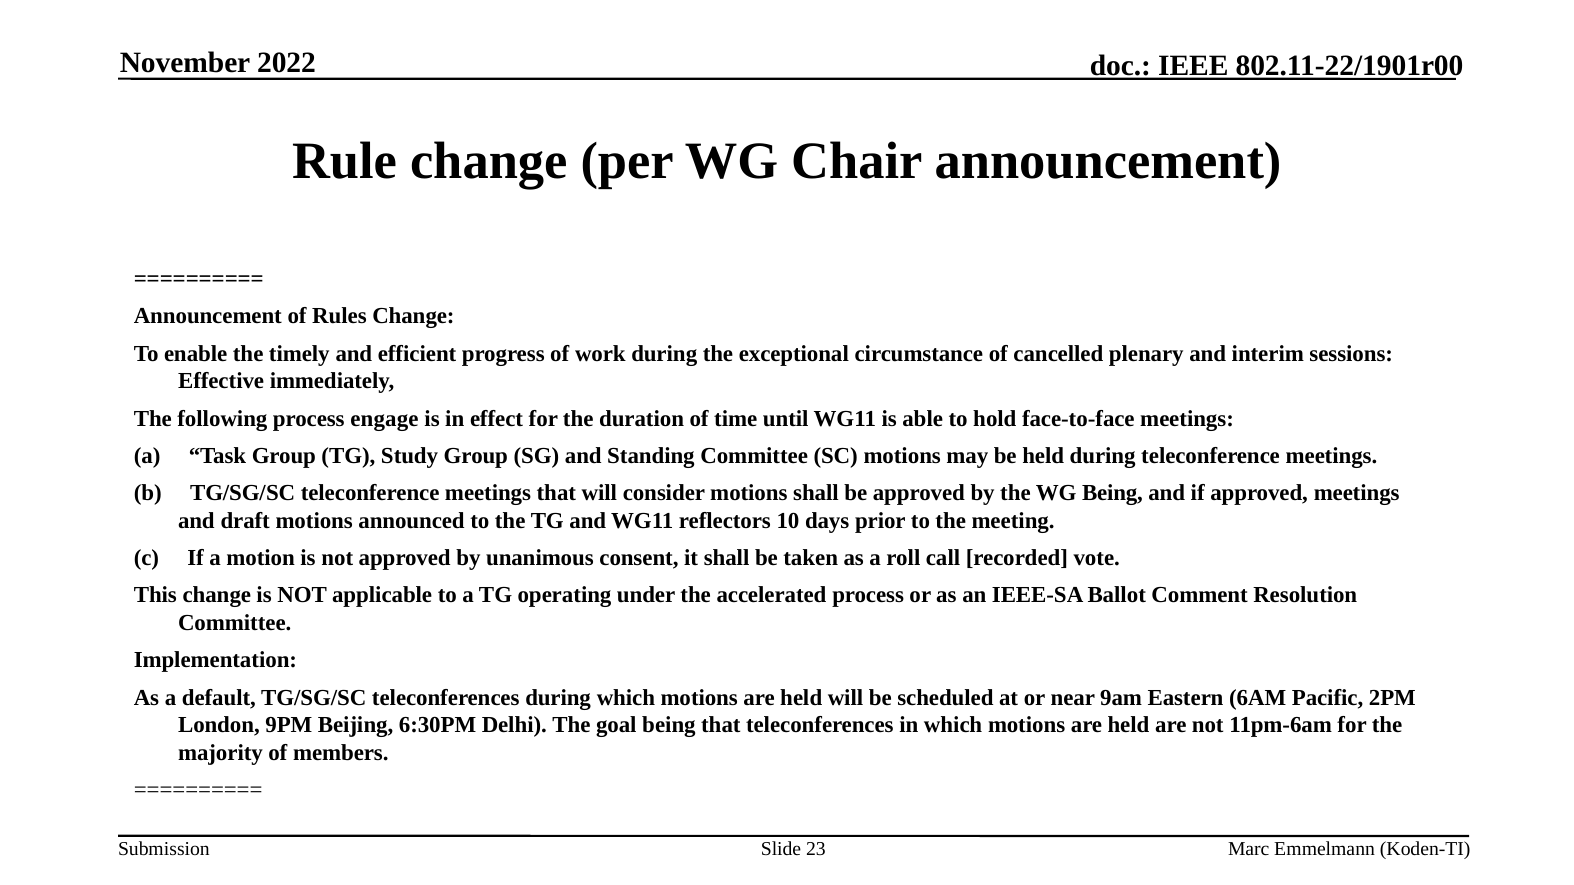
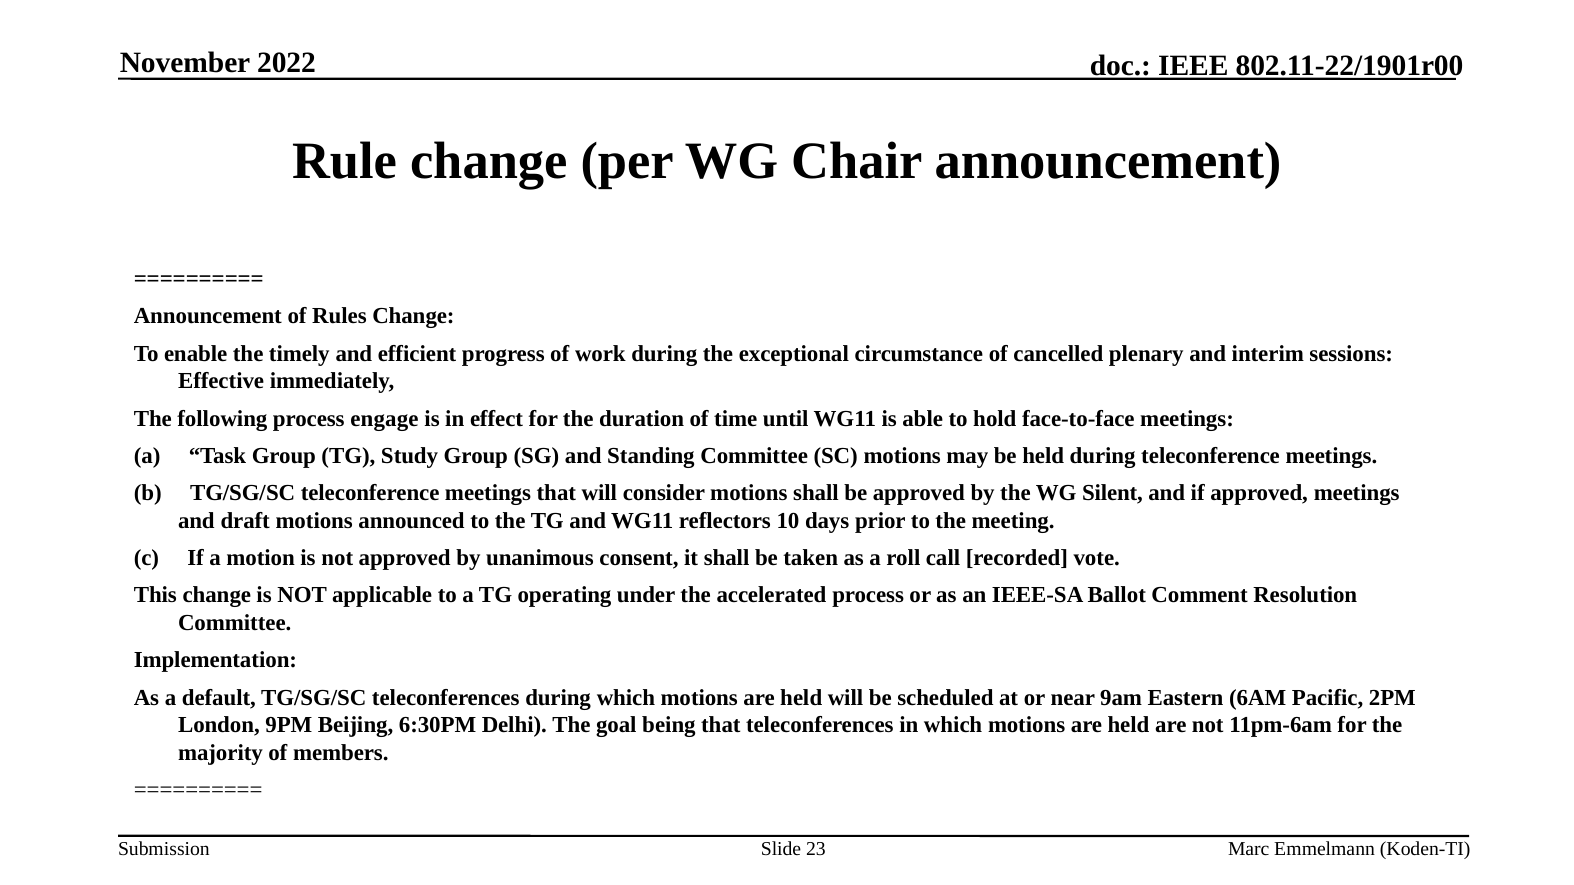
WG Being: Being -> Silent
